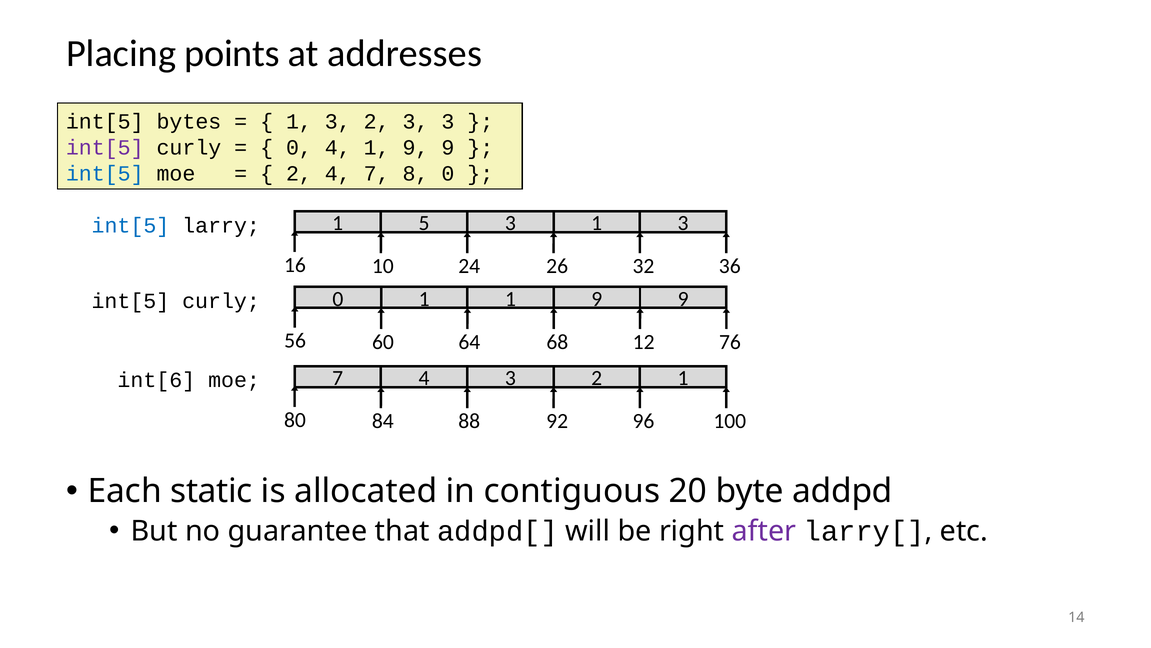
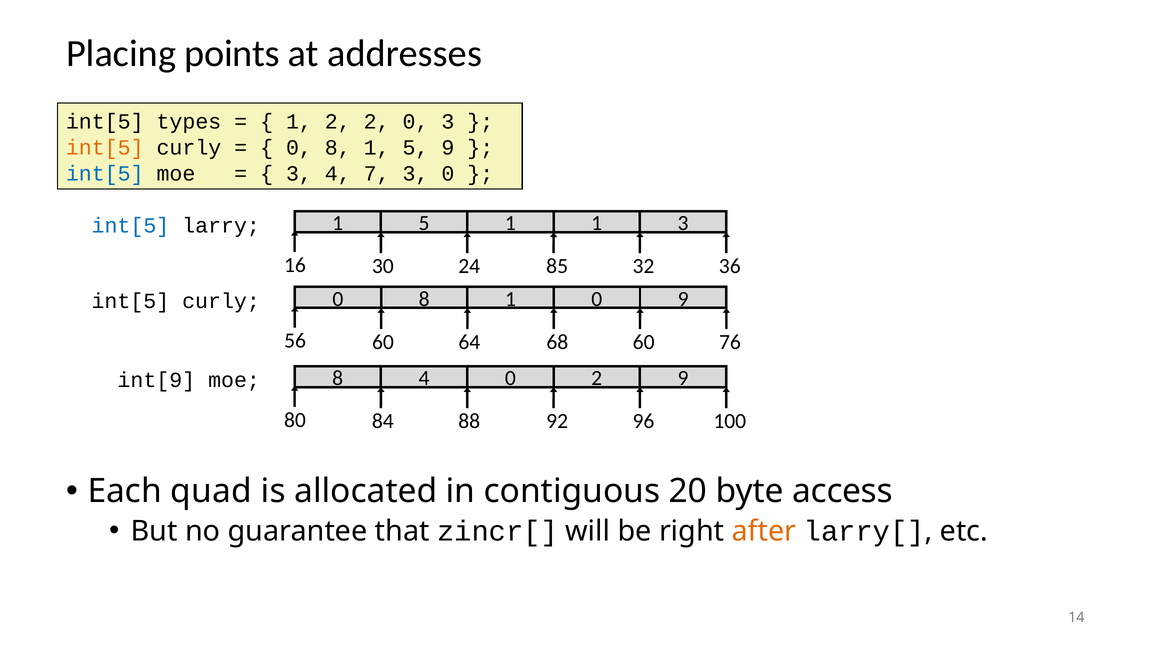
bytes: bytes -> types
3 at (338, 122): 3 -> 2
2 3: 3 -> 0
int[5 at (105, 147) colour: purple -> orange
4 at (338, 147): 4 -> 8
9 at (416, 147): 9 -> 5
2 at (299, 173): 2 -> 3
7 8: 8 -> 3
5 3: 3 -> 1
10: 10 -> 30
26: 26 -> 85
curly 0 1: 1 -> 8
9 at (597, 299): 9 -> 0
68 12: 12 -> 60
int[6: int[6 -> int[9
moe 7: 7 -> 8
4 3: 3 -> 0
2 1: 1 -> 9
static: static -> quad
addpd: addpd -> access
addpd[: addpd[ -> zincr[
after colour: purple -> orange
